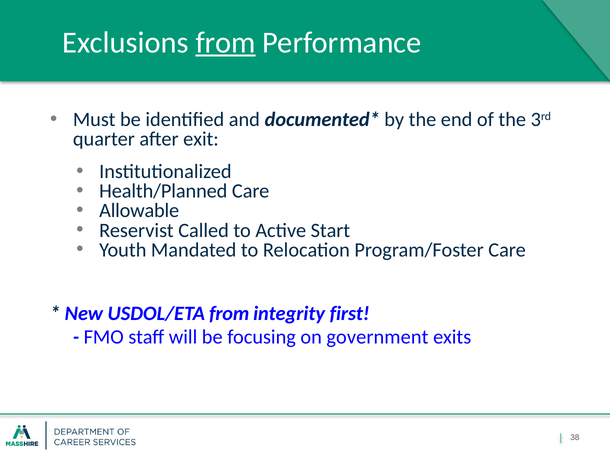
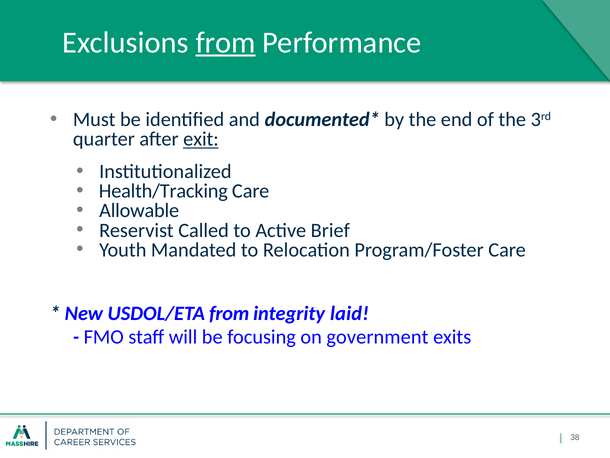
exit underline: none -> present
Health/Planned: Health/Planned -> Health/Tracking
Start: Start -> Brief
first: first -> laid
